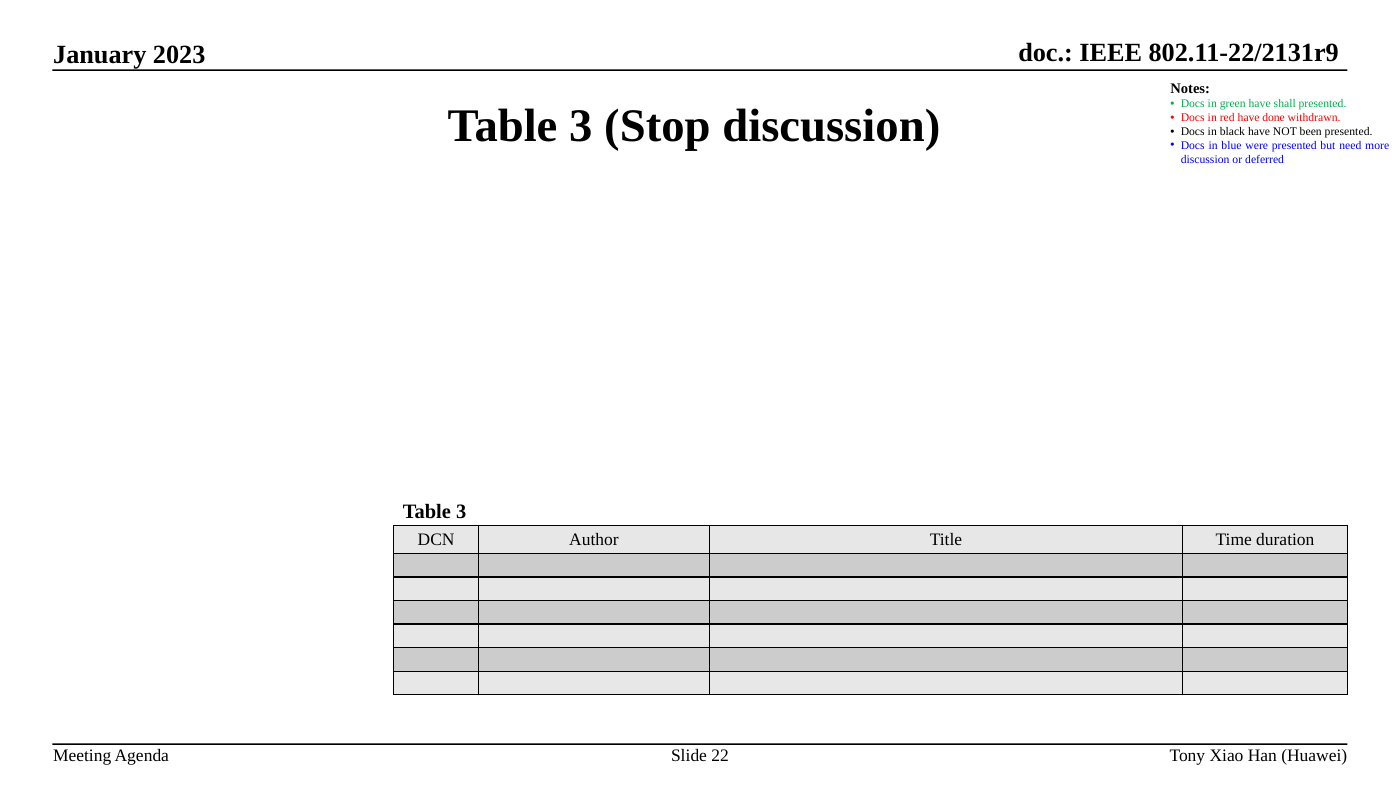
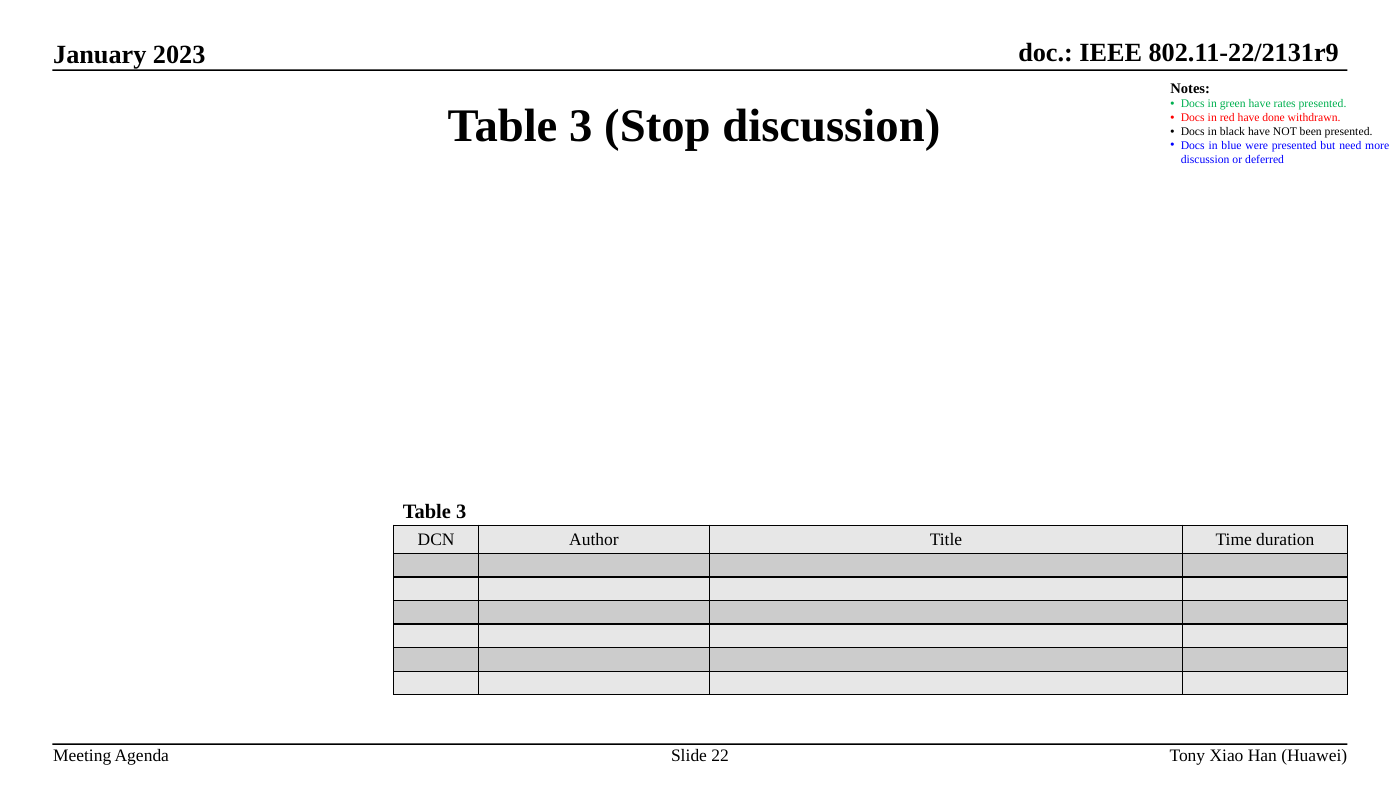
shall: shall -> rates
